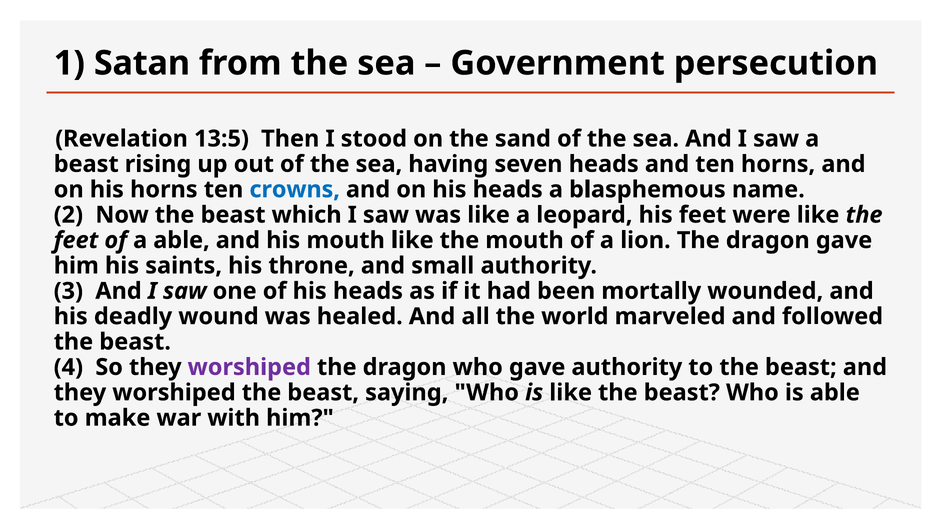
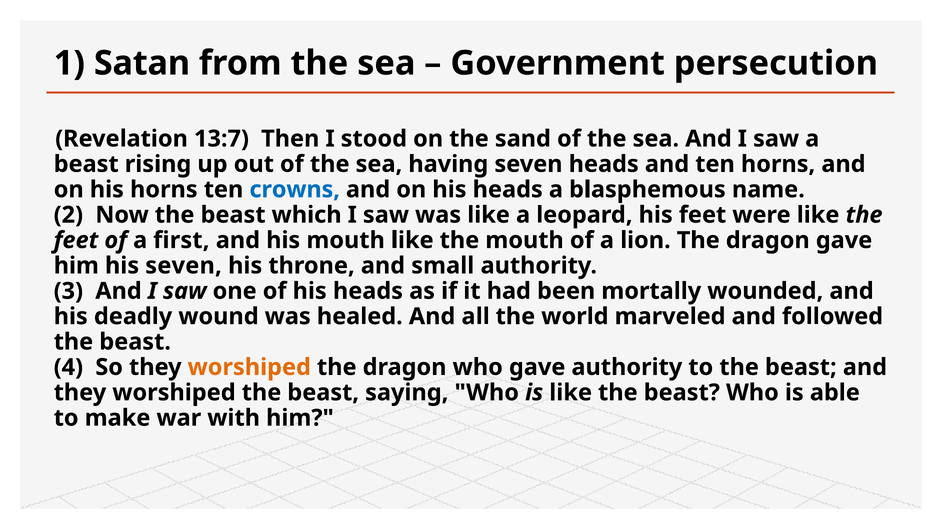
13:5: 13:5 -> 13:7
a able: able -> first
his saints: saints -> seven
worshiped at (249, 367) colour: purple -> orange
